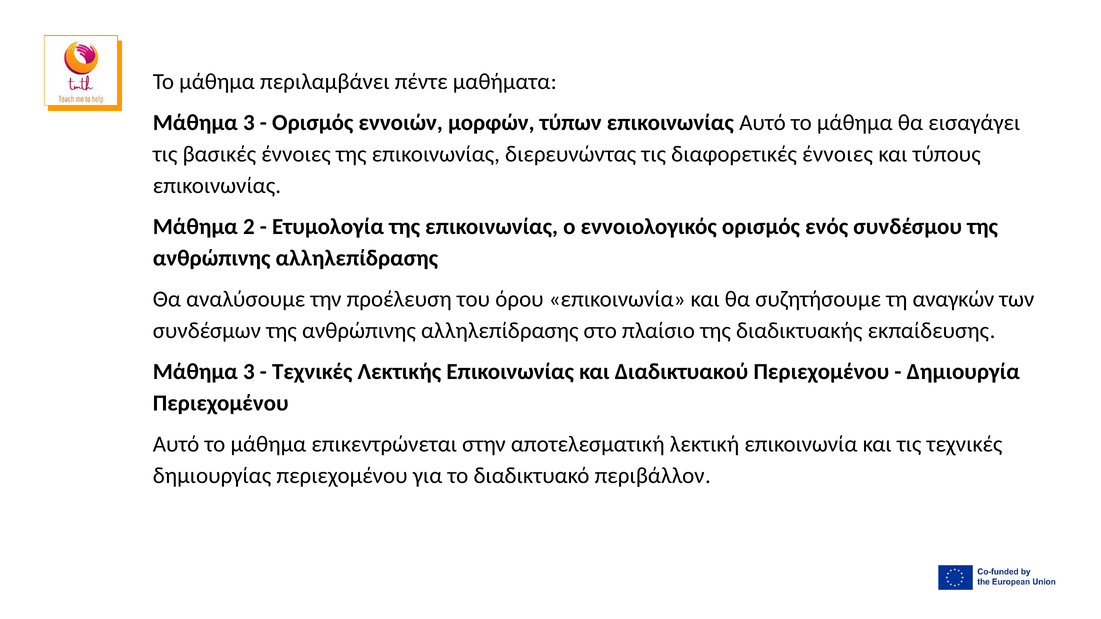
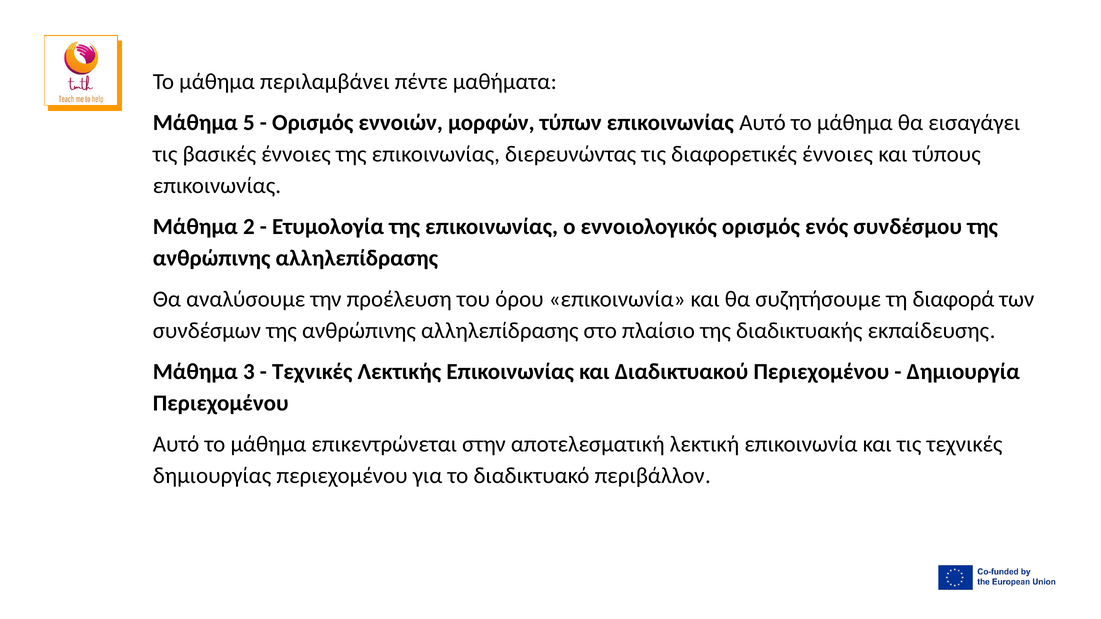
3 at (249, 123): 3 -> 5
αναγκών: αναγκών -> διαφορά
